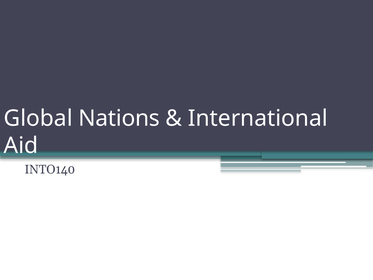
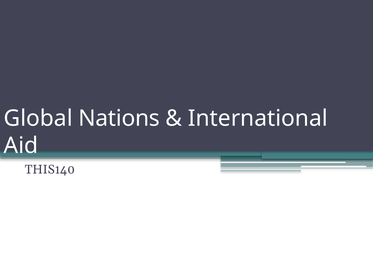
INTO140: INTO140 -> THIS140
